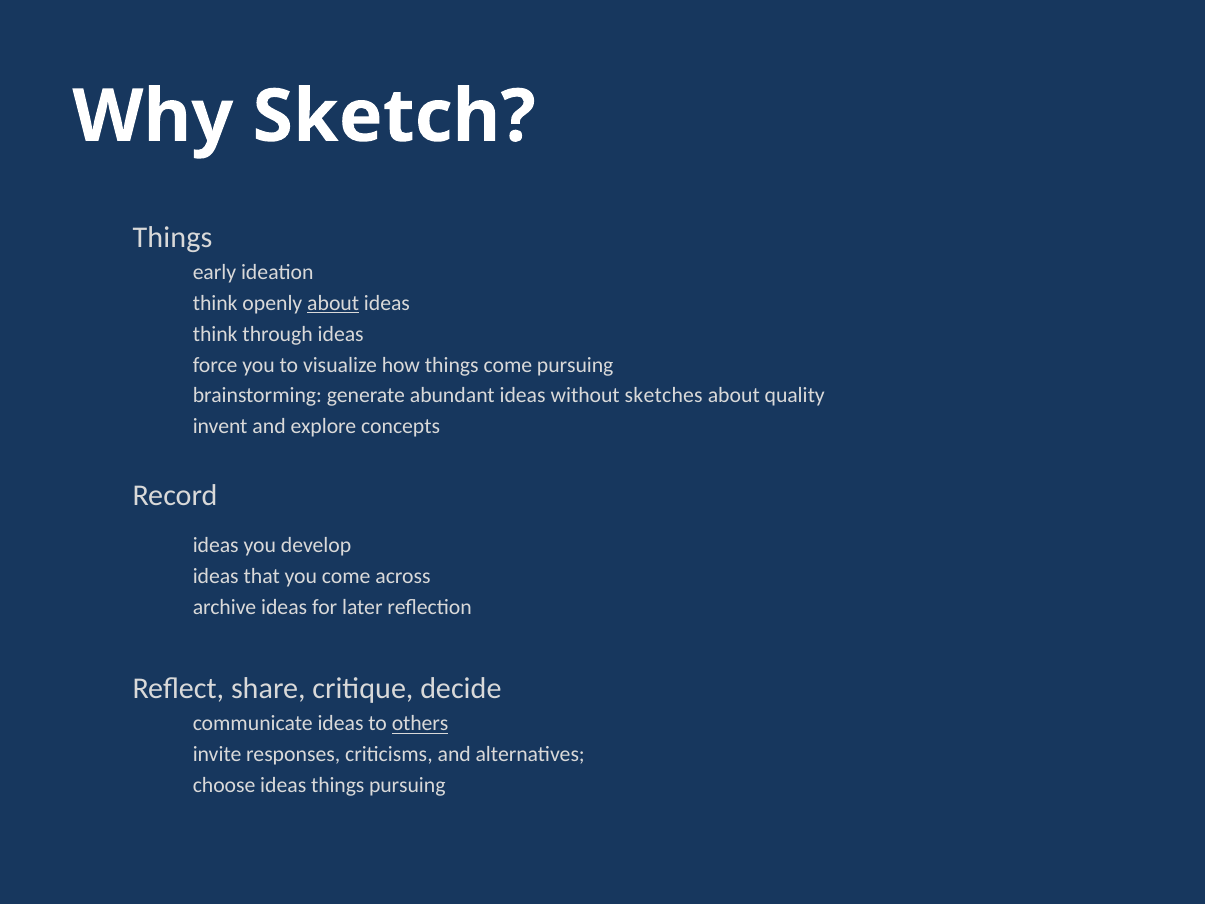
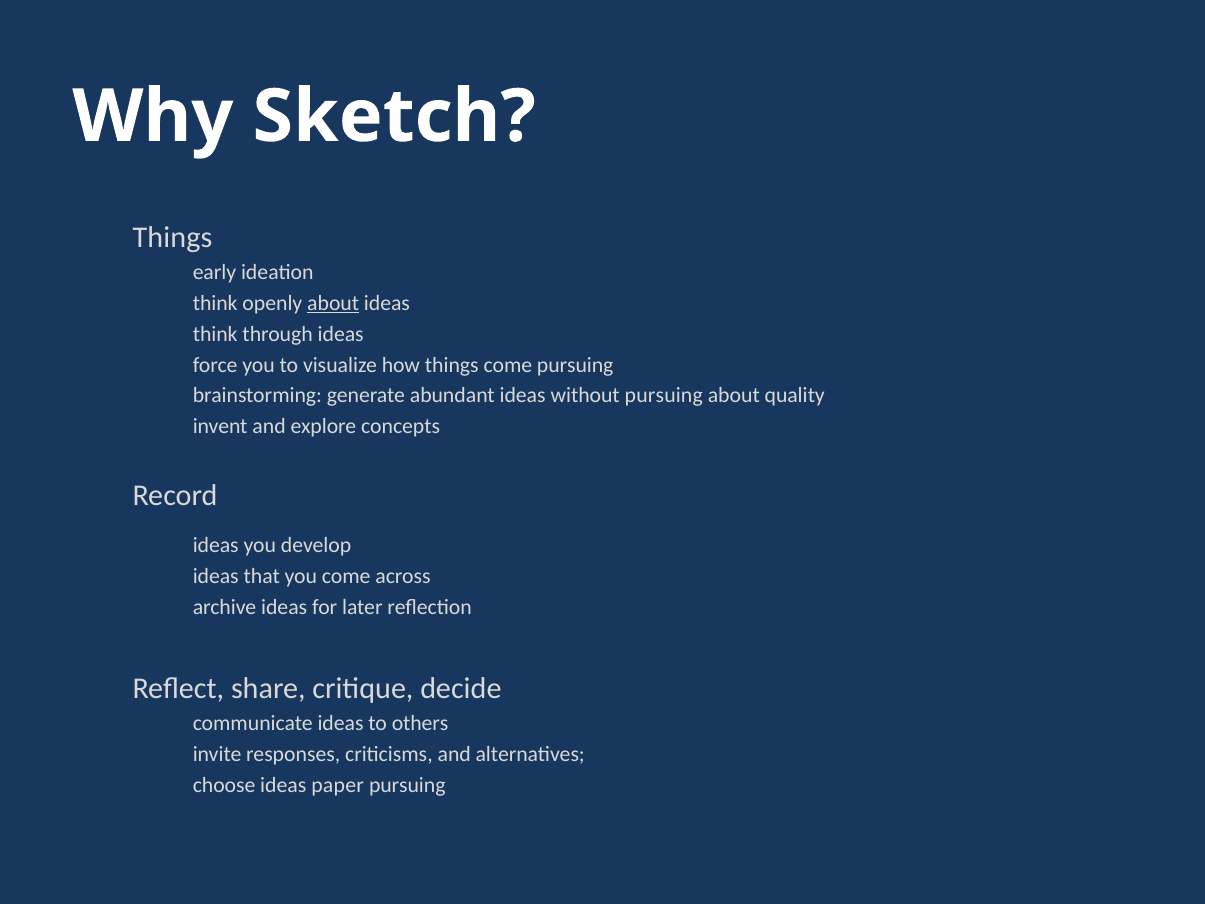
without sketches: sketches -> pursuing
others underline: present -> none
ideas things: things -> paper
